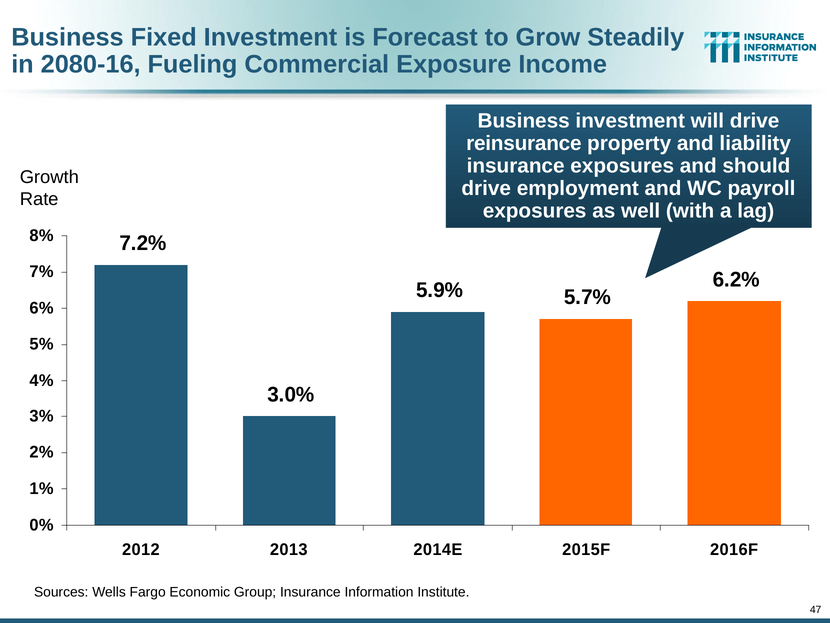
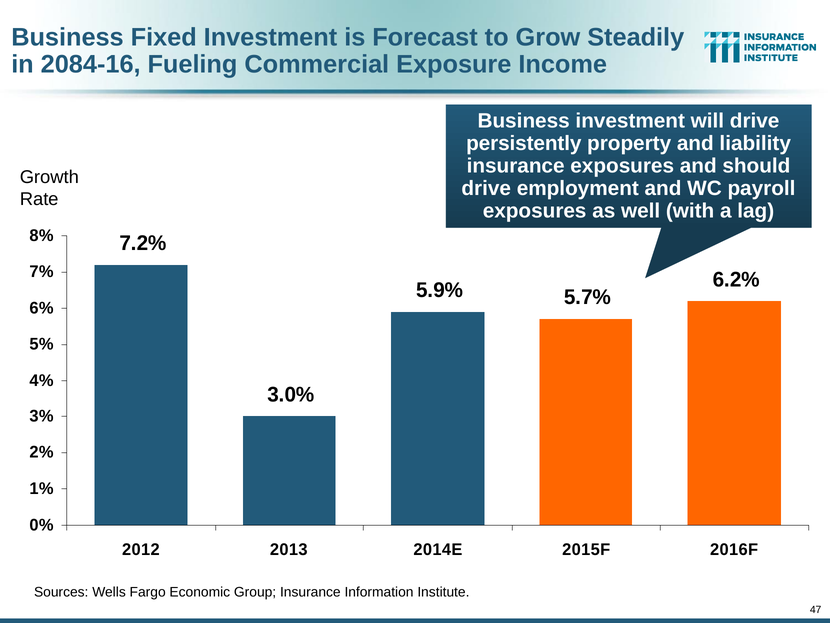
2080-16: 2080-16 -> 2084-16
reinsurance: reinsurance -> persistently
